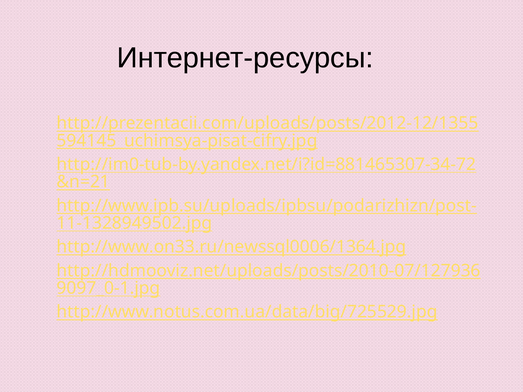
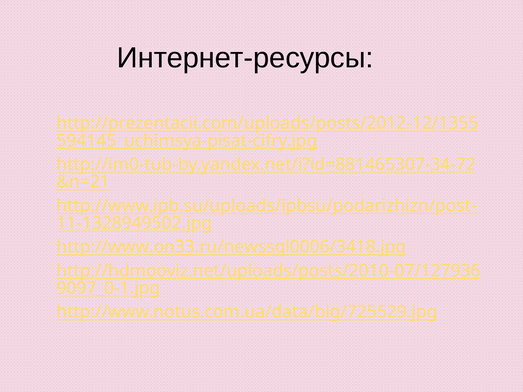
http://www.on33.ru/newssql0006/1364.jpg: http://www.on33.ru/newssql0006/1364.jpg -> http://www.on33.ru/newssql0006/3418.jpg
